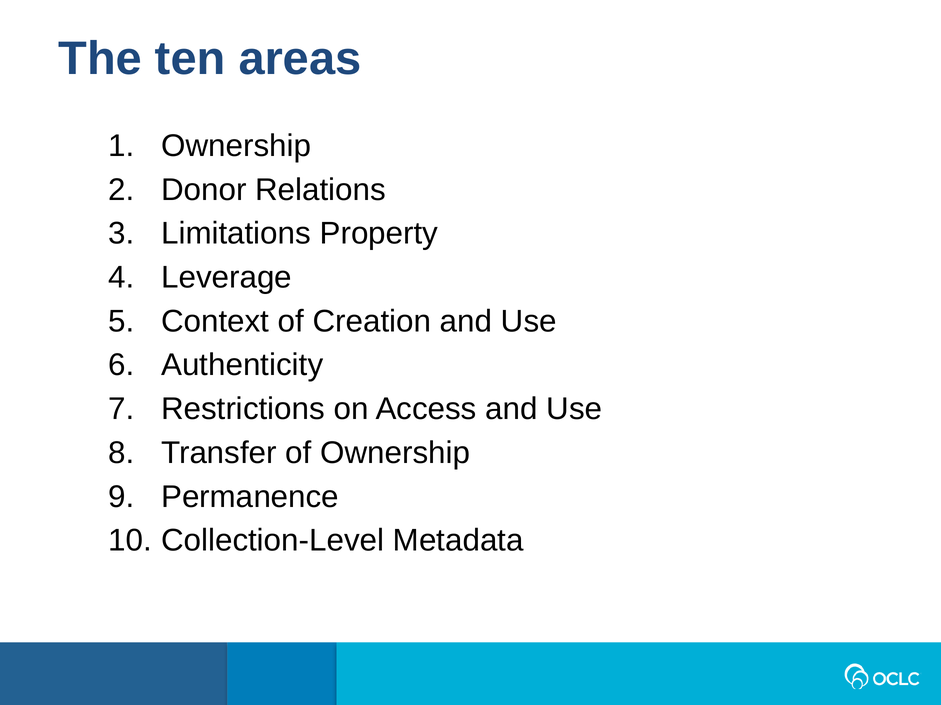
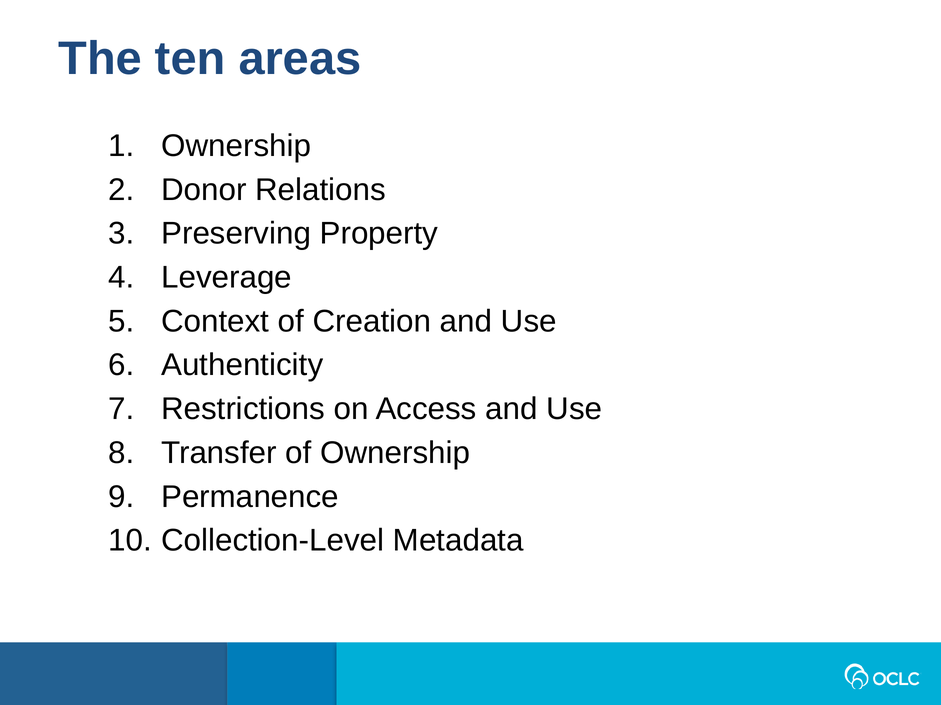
Limitations: Limitations -> Preserving
